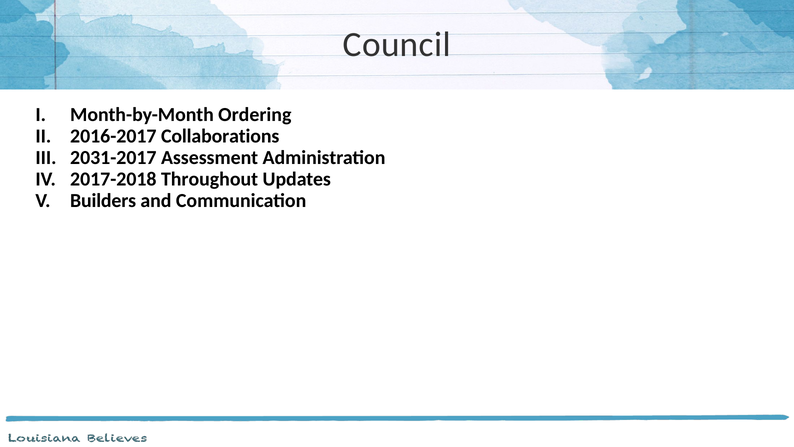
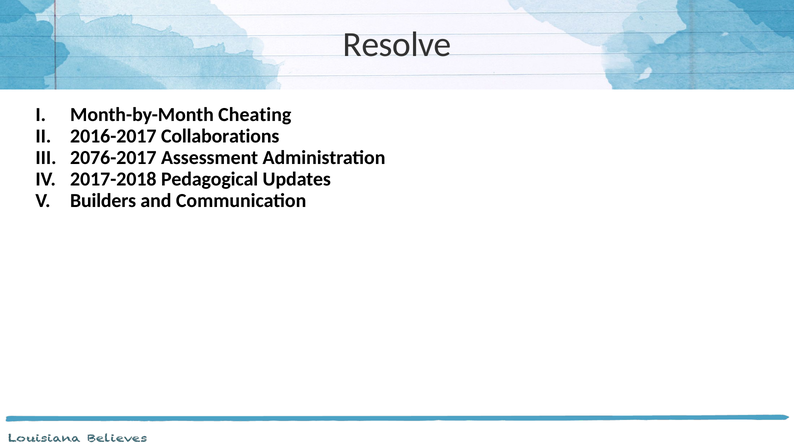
Council: Council -> Resolve
Ordering: Ordering -> Cheating
2031-2017: 2031-2017 -> 2076-2017
Throughout: Throughout -> Pedagogical
